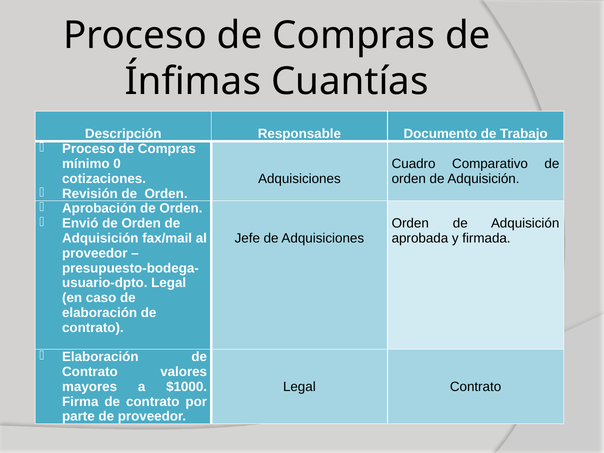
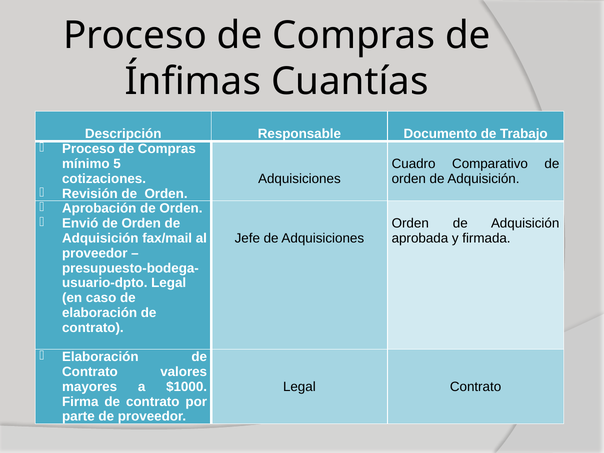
0: 0 -> 5
